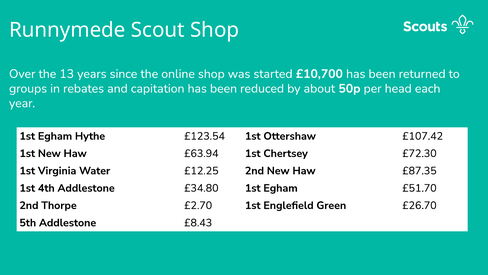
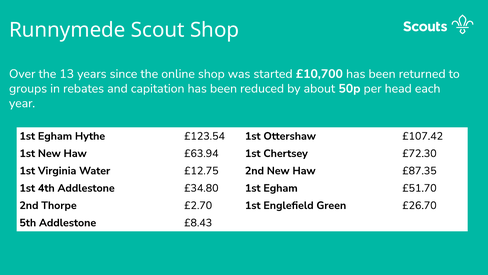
£12.25: £12.25 -> £12.75
